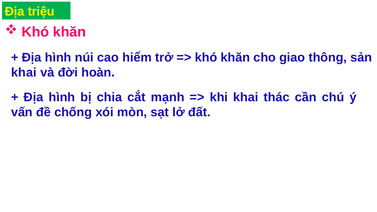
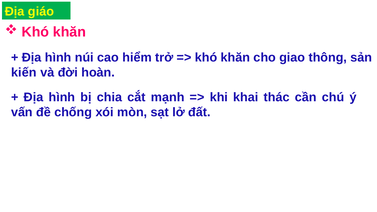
triệu: triệu -> giáo
khai at (24, 73): khai -> kiến
